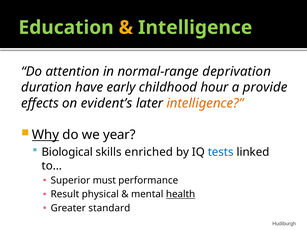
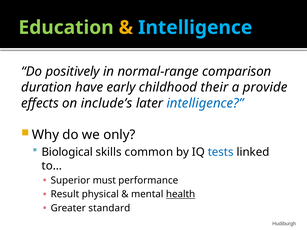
Intelligence at (195, 28) colour: light green -> light blue
attention: attention -> positively
deprivation: deprivation -> comparison
hour: hour -> their
evident’s: evident’s -> include’s
intelligence at (205, 103) colour: orange -> blue
Why underline: present -> none
year: year -> only
enriched: enriched -> common
